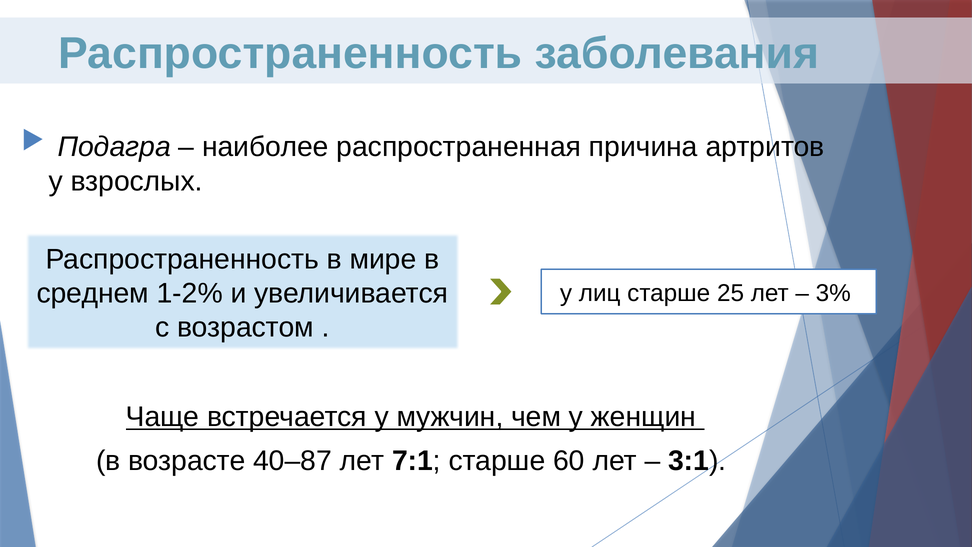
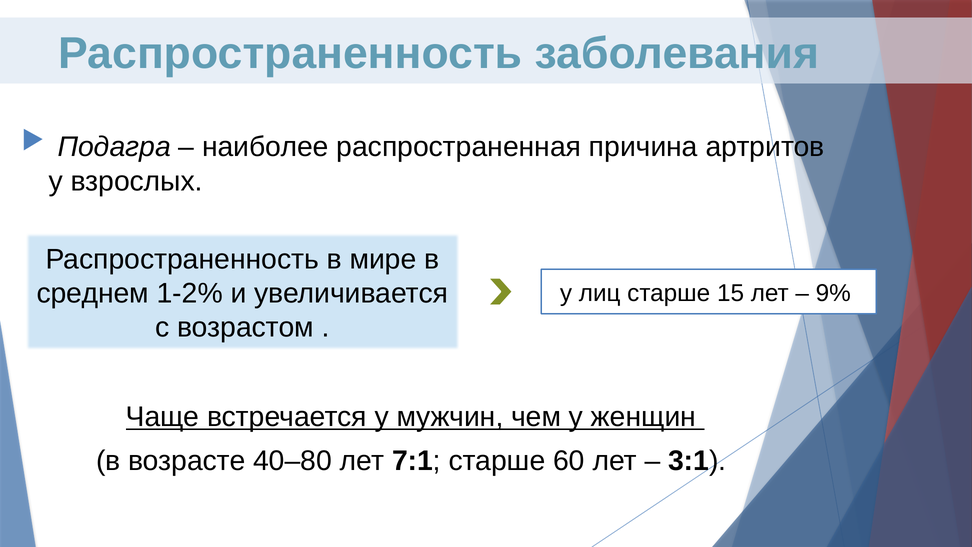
25: 25 -> 15
3%: 3% -> 9%
40–87: 40–87 -> 40–80
